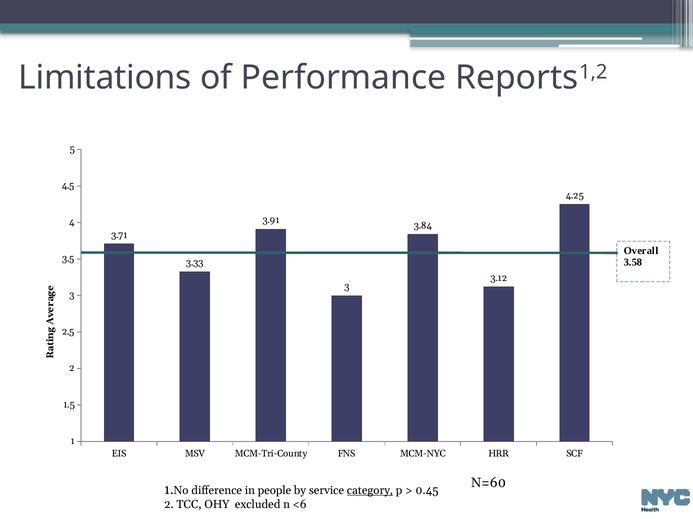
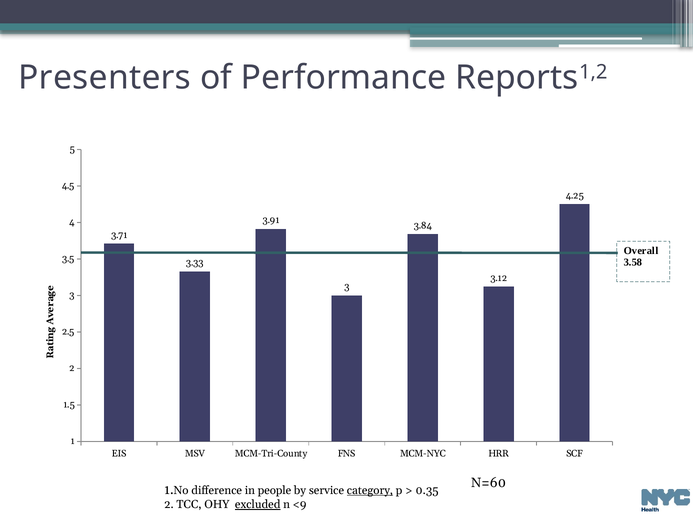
Limitations: Limitations -> Presenters
0.45: 0.45 -> 0.35
excluded underline: none -> present
<6: <6 -> <9
